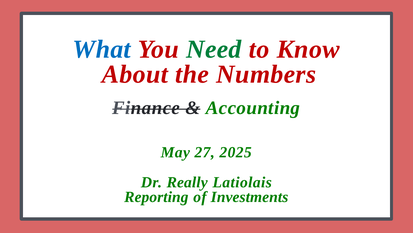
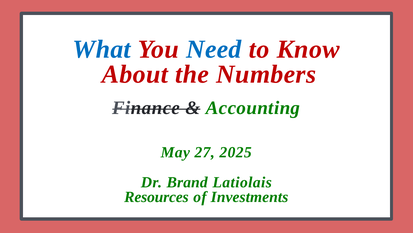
Need colour: green -> blue
Really: Really -> Brand
Reporting: Reporting -> Resources
